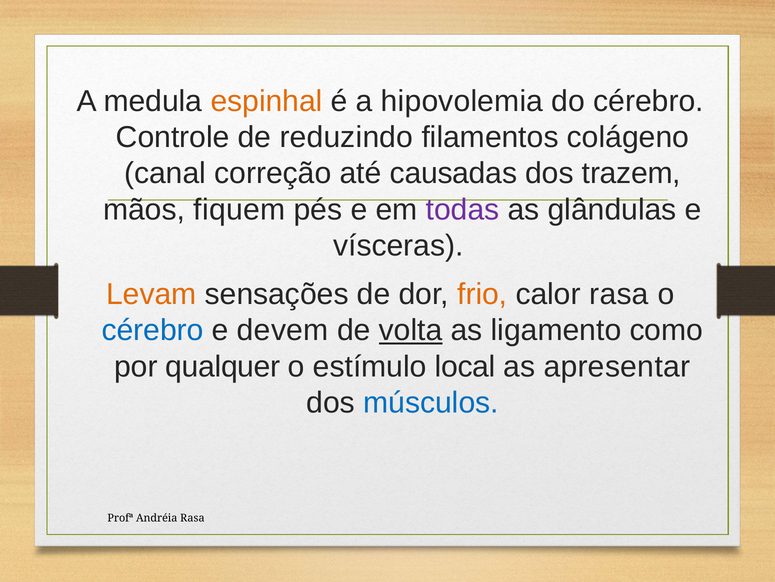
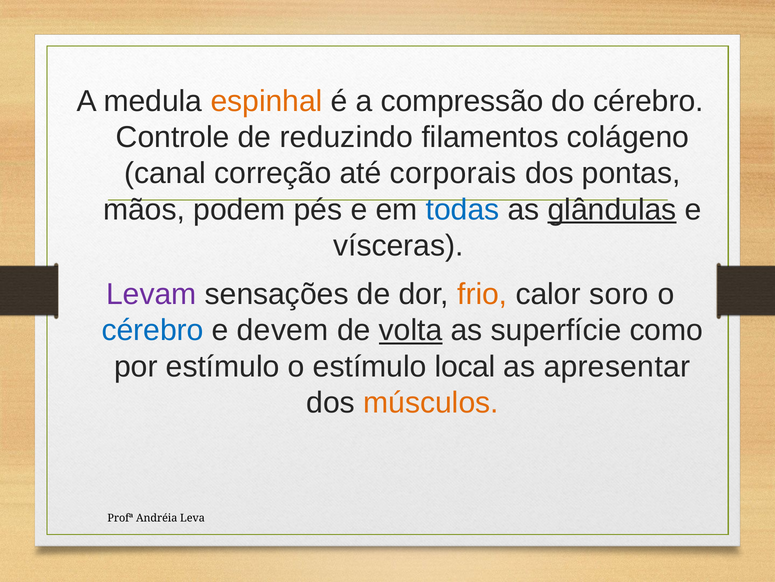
hipovolemia: hipovolemia -> compressão
causadas: causadas -> corporais
trazem: trazem -> pontas
fiquem: fiquem -> podem
todas colour: purple -> blue
glândulas underline: none -> present
Levam colour: orange -> purple
calor rasa: rasa -> soro
ligamento: ligamento -> superfície
por qualquer: qualquer -> estímulo
músculos colour: blue -> orange
Andréia Rasa: Rasa -> Leva
